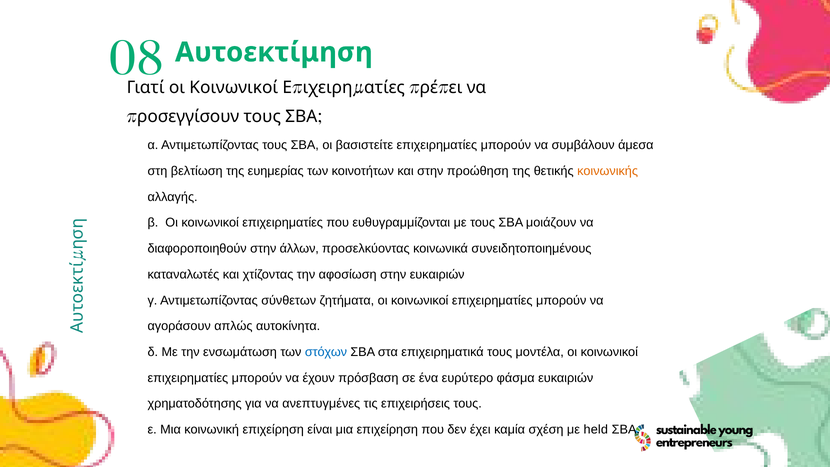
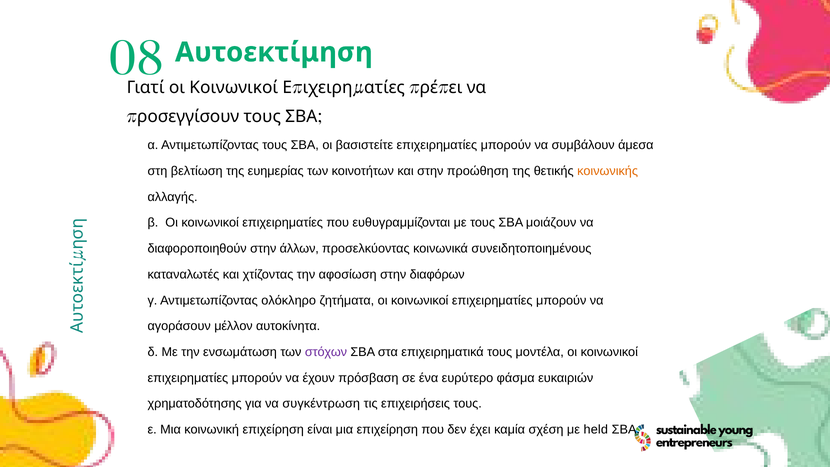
στην ευκαιριών: ευκαιριών -> διαφόρων
σύνθετων: σύνθετων -> ολόκληρο
απλώς: απλώς -> μέλλον
στόχων colour: blue -> purple
ανεπτυγμένες: ανεπτυγμένες -> συγκέντρωση
